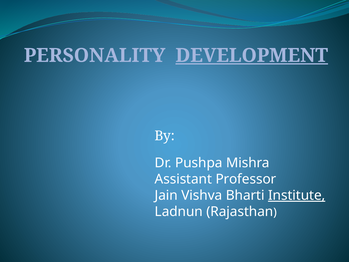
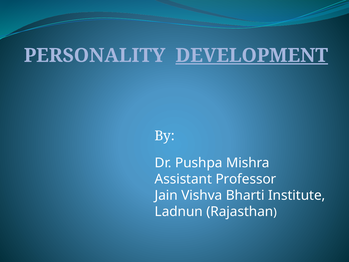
Institute underline: present -> none
